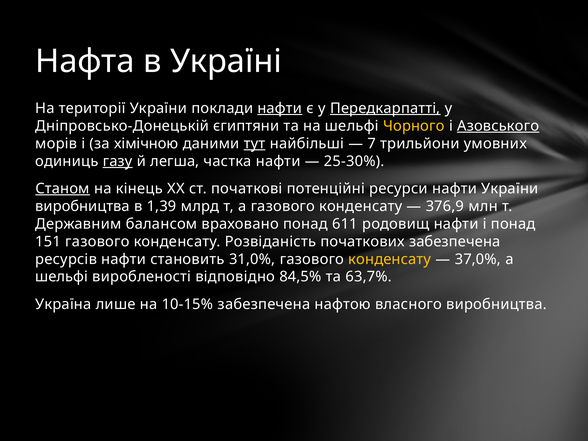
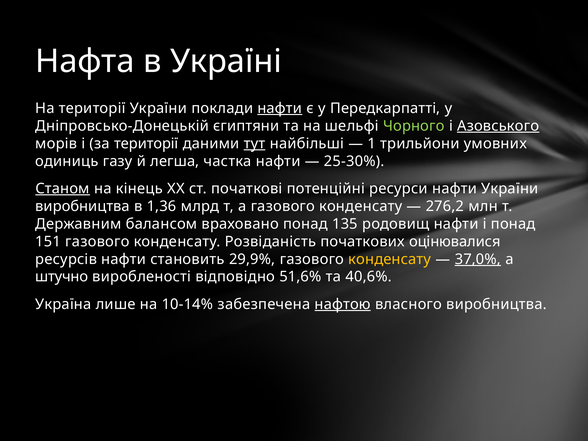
Передкарпатті underline: present -> none
Чорного colour: yellow -> light green
за хімічною: хімічною -> території
7: 7 -> 1
газу underline: present -> none
1,39: 1,39 -> 1,36
376,9: 376,9 -> 276,2
611: 611 -> 135
початкових забезпечена: забезпечена -> оцінювалися
31,0%: 31,0% -> 29,9%
37,0% underline: none -> present
шельфі at (62, 277): шельфі -> штучно
84,5%: 84,5% -> 51,6%
63,7%: 63,7% -> 40,6%
10-15%: 10-15% -> 10-14%
нафтою underline: none -> present
